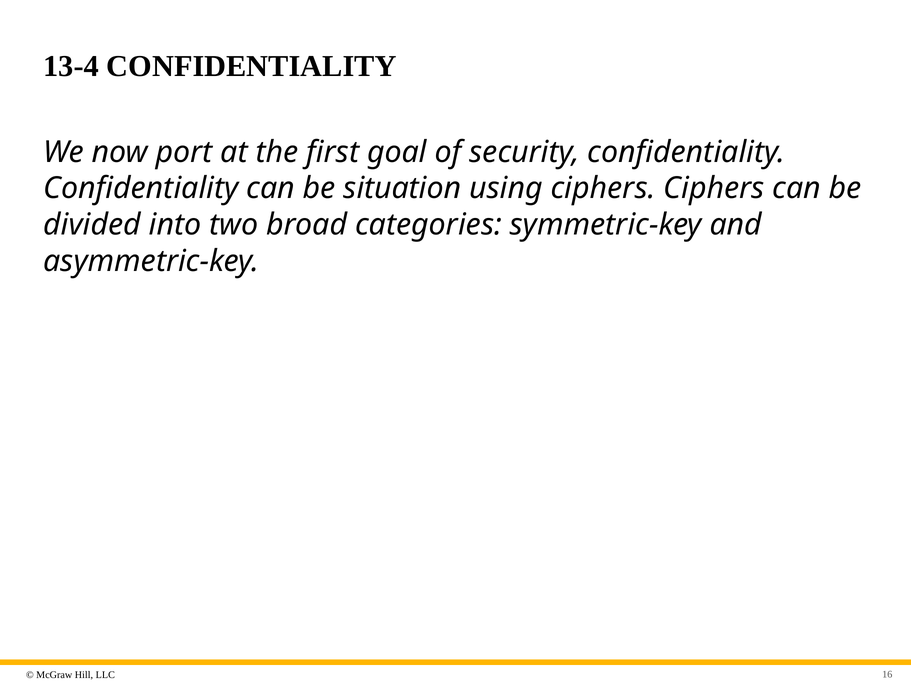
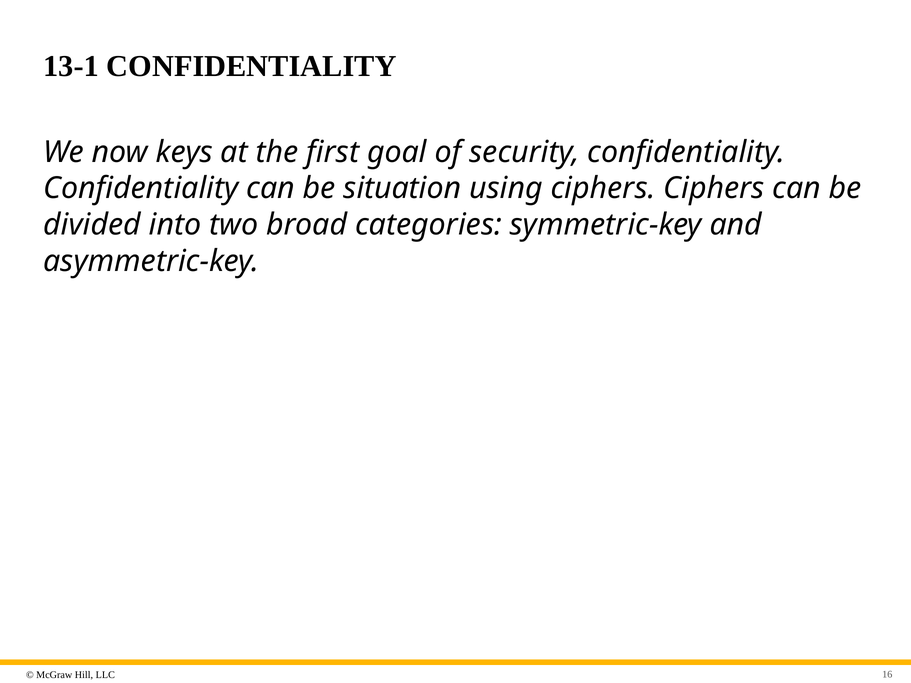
13-4: 13-4 -> 13-1
port: port -> keys
